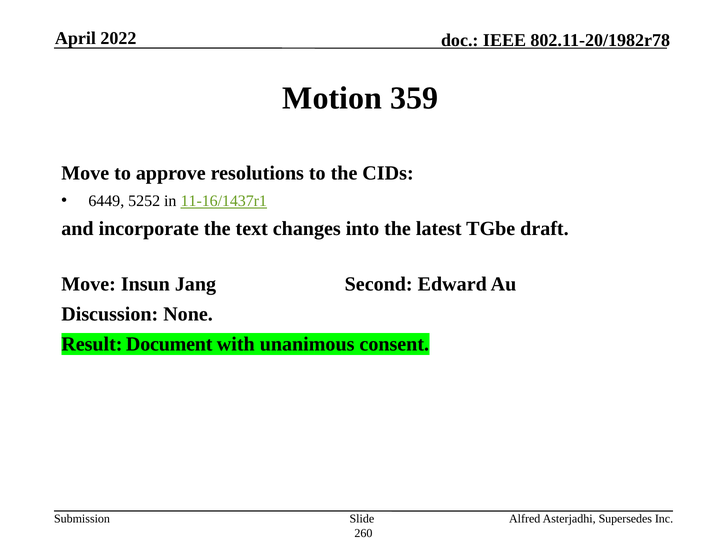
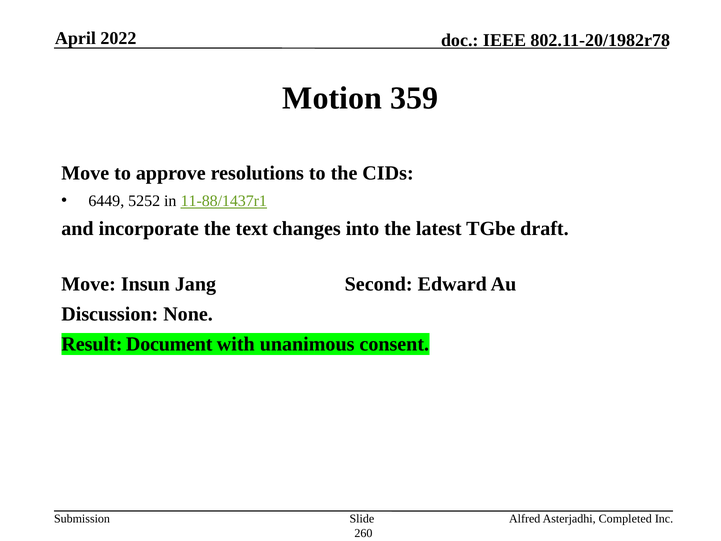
11-16/1437r1: 11-16/1437r1 -> 11-88/1437r1
Supersedes: Supersedes -> Completed
